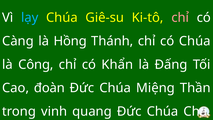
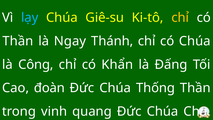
chỉ at (180, 18) colour: pink -> yellow
Càng at (18, 41): Càng -> Thần
Hồng: Hồng -> Ngay
Miệng: Miệng -> Thống
